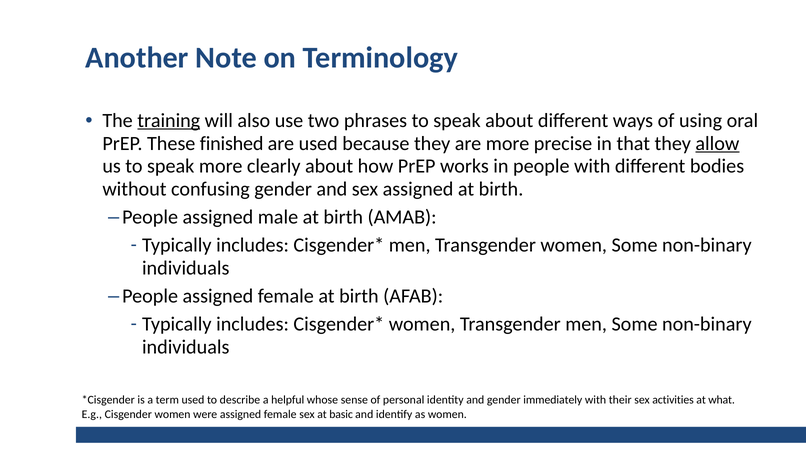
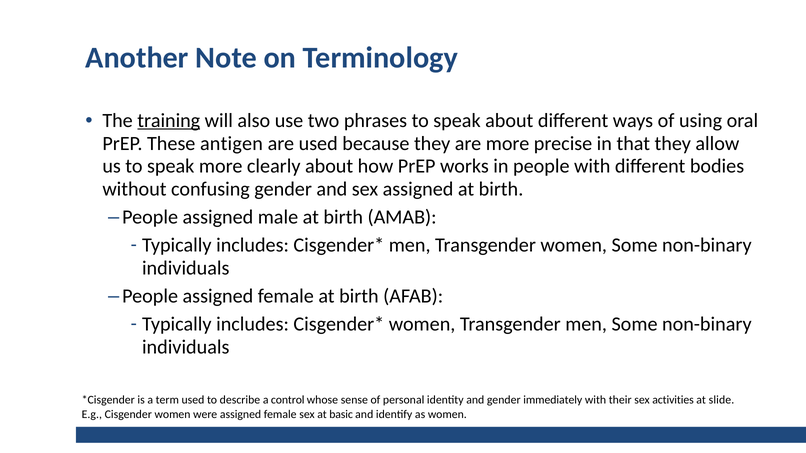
finished: finished -> antigen
allow underline: present -> none
helpful: helpful -> control
what: what -> slide
